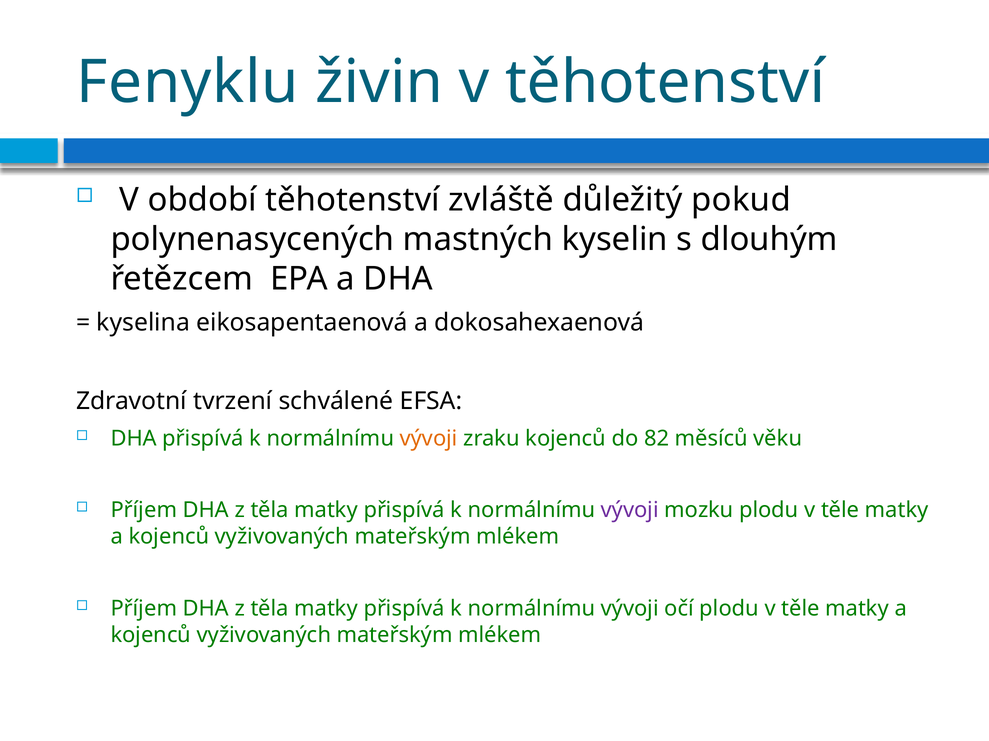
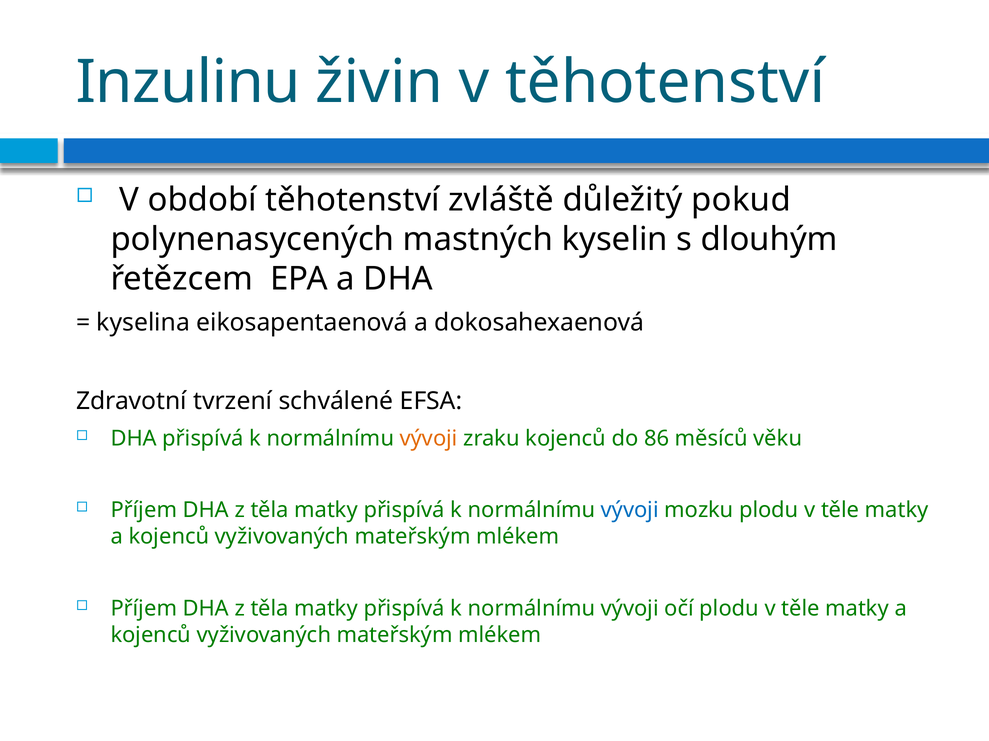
Fenyklu: Fenyklu -> Inzulinu
82: 82 -> 86
vývoji at (630, 511) colour: purple -> blue
